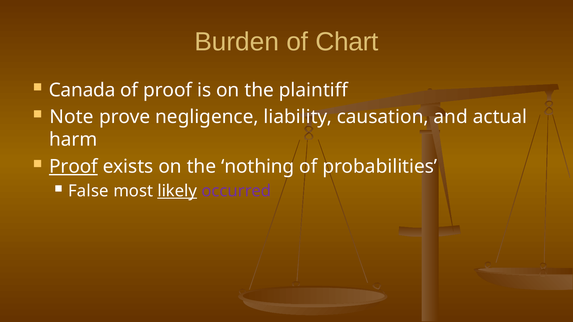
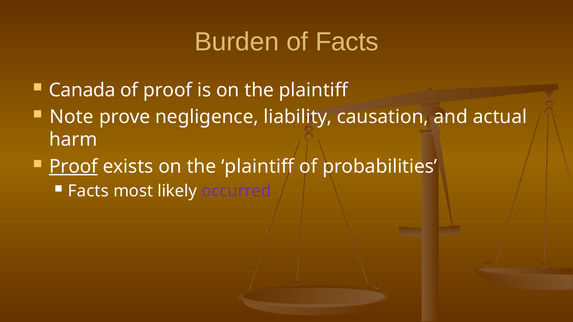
of Chart: Chart -> Facts
exists on the nothing: nothing -> plaintiff
False at (88, 191): False -> Facts
likely underline: present -> none
